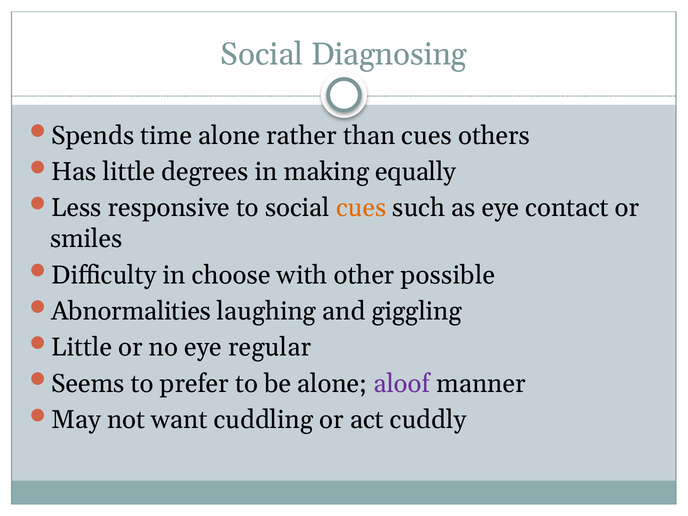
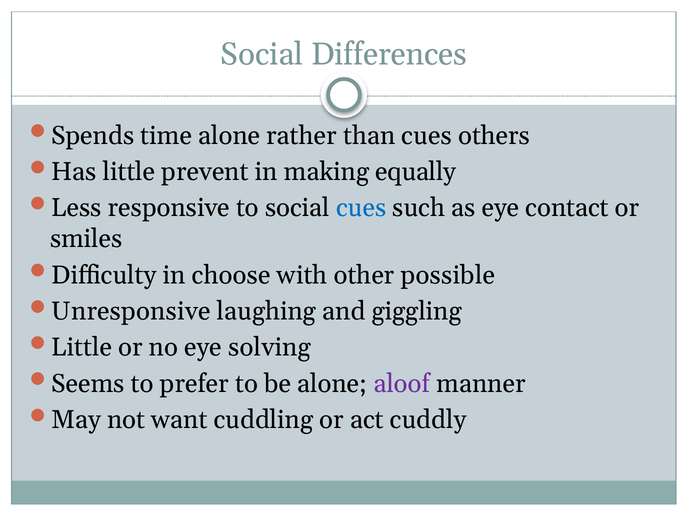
Diagnosing: Diagnosing -> Differences
degrees: degrees -> prevent
cues at (361, 208) colour: orange -> blue
Abnormalities: Abnormalities -> Unresponsive
regular: regular -> solving
